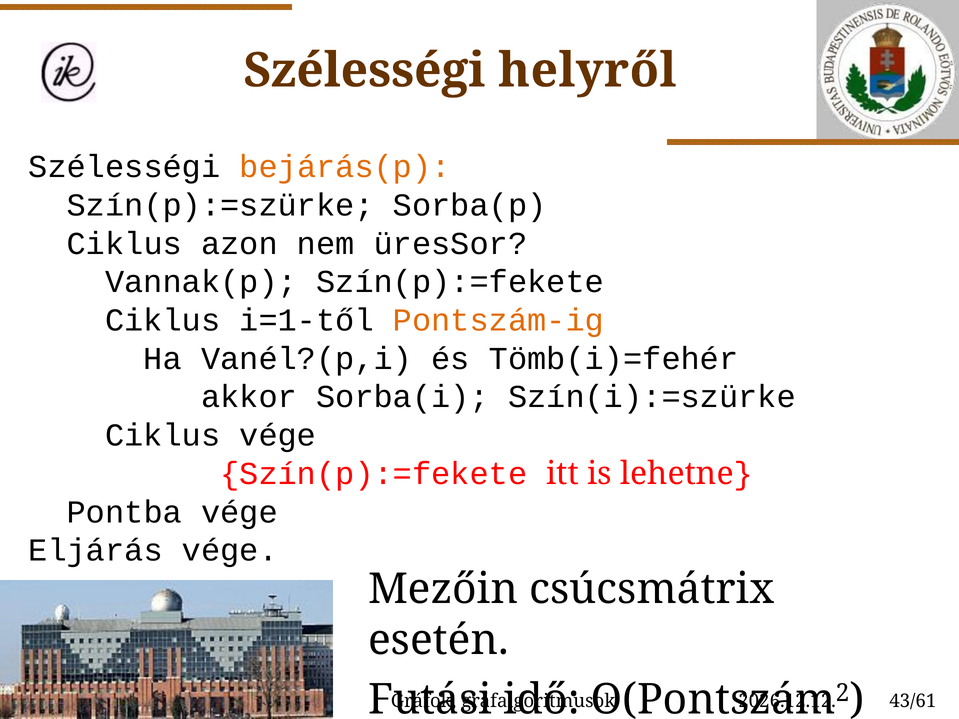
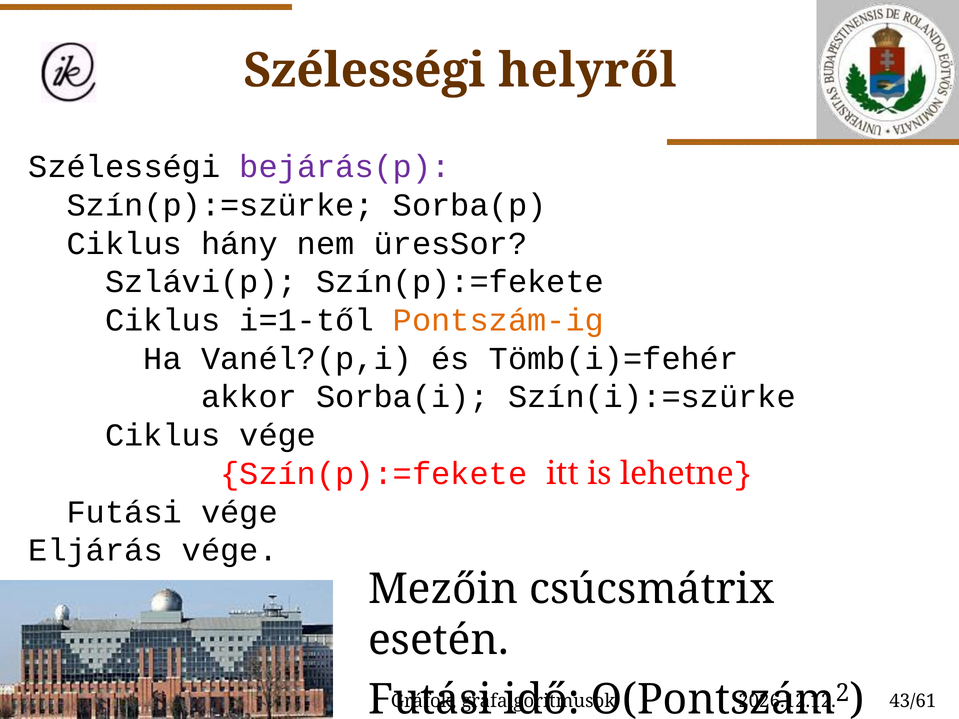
bejárás(p colour: orange -> purple
azon: azon -> hány
Vannak(p: Vannak(p -> Szlávi(p
Pontba at (124, 512): Pontba -> Futási
